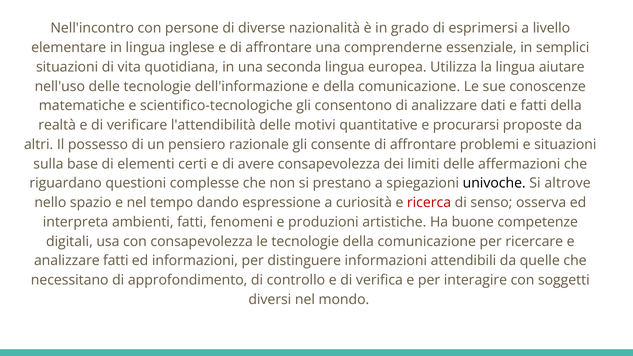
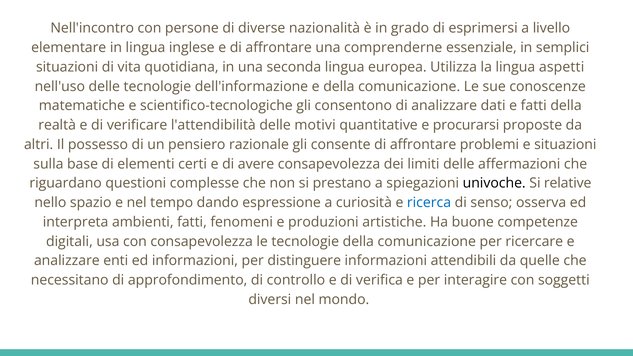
aiutare: aiutare -> aspetti
altrove: altrove -> relative
ricerca colour: red -> blue
analizzare fatti: fatti -> enti
